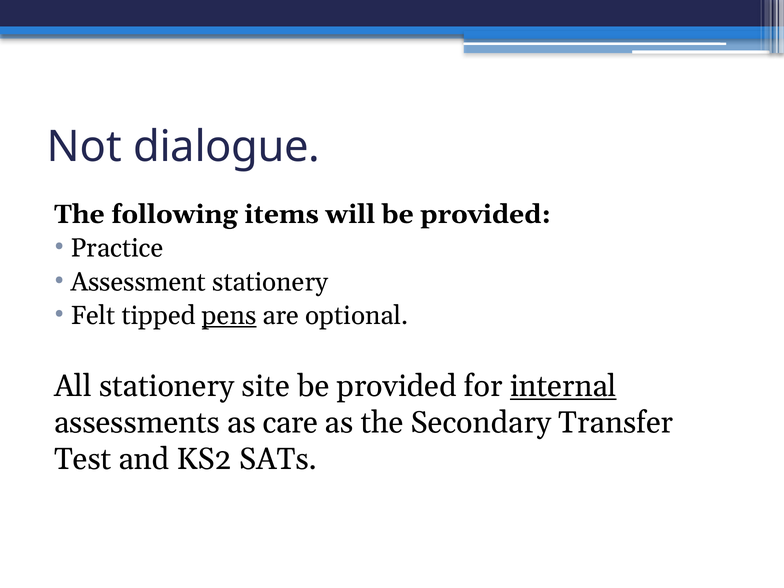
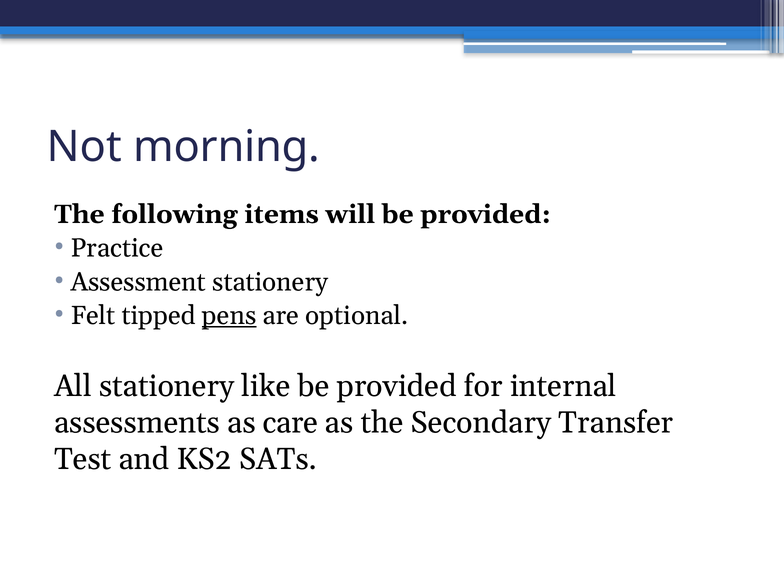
dialogue: dialogue -> morning
site: site -> like
internal underline: present -> none
